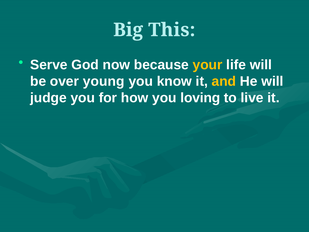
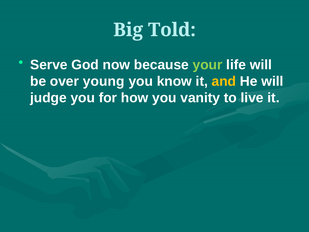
This: This -> Told
your colour: yellow -> light green
loving: loving -> vanity
